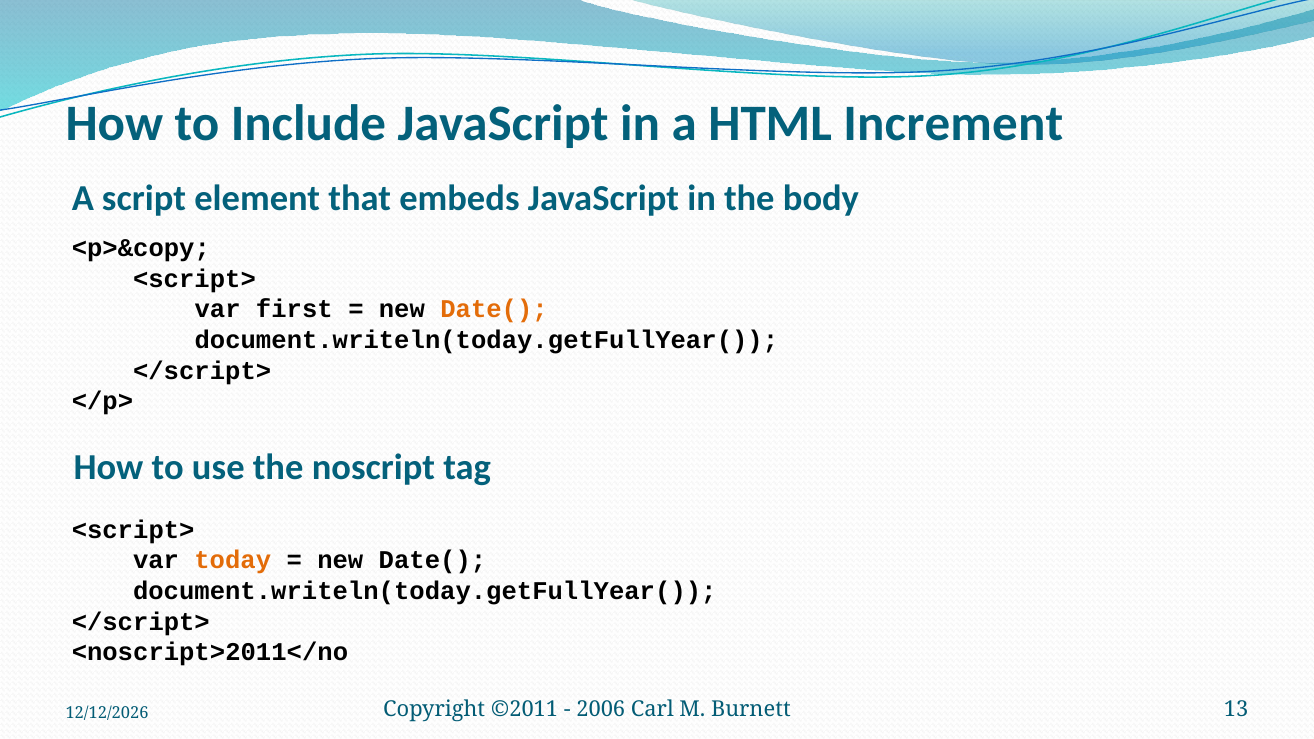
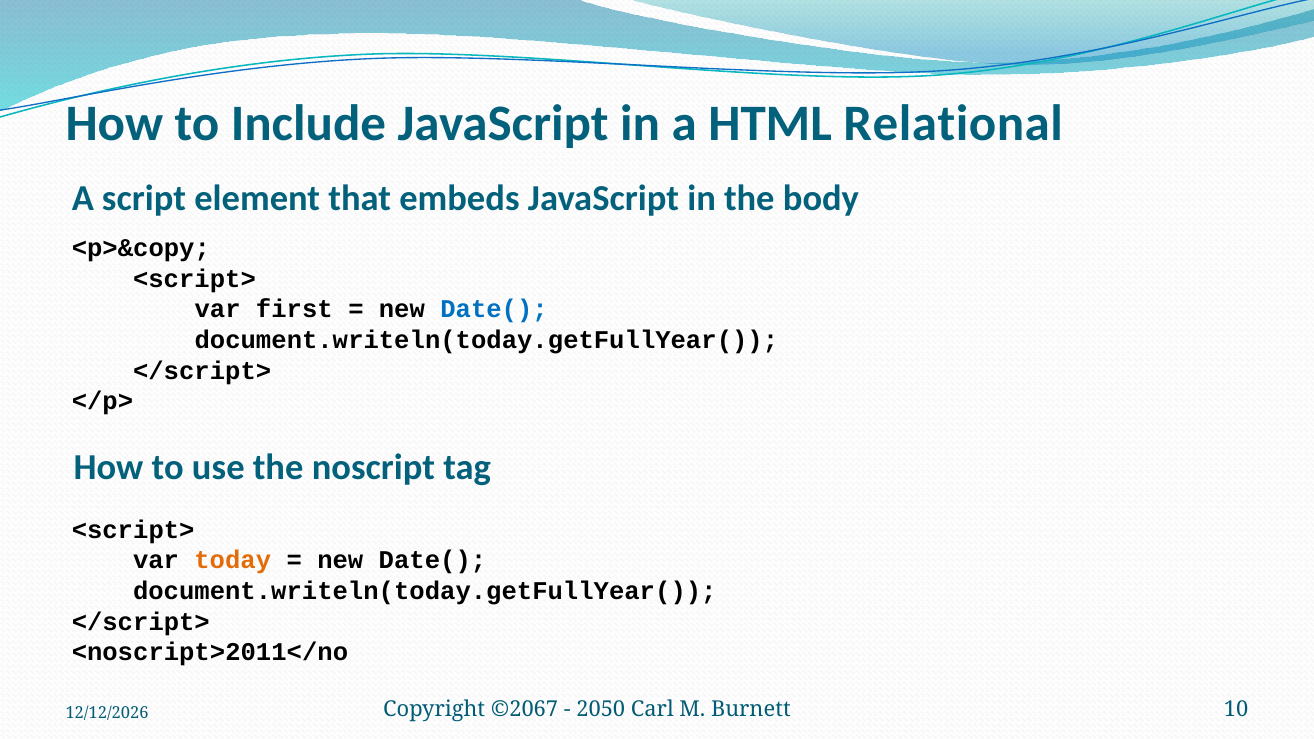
Increment: Increment -> Relational
Date( at (494, 309) colour: orange -> blue
©2011: ©2011 -> ©2067
2006: 2006 -> 2050
13: 13 -> 10
